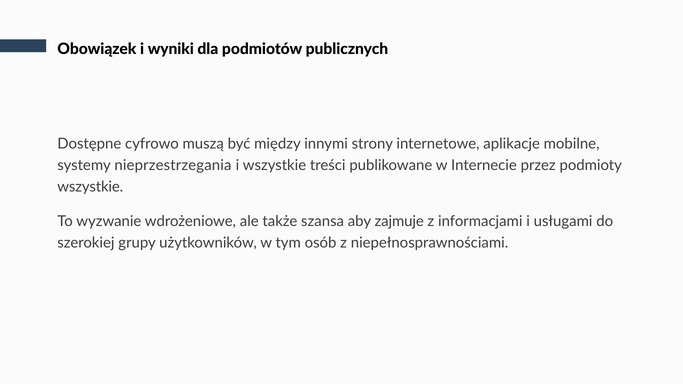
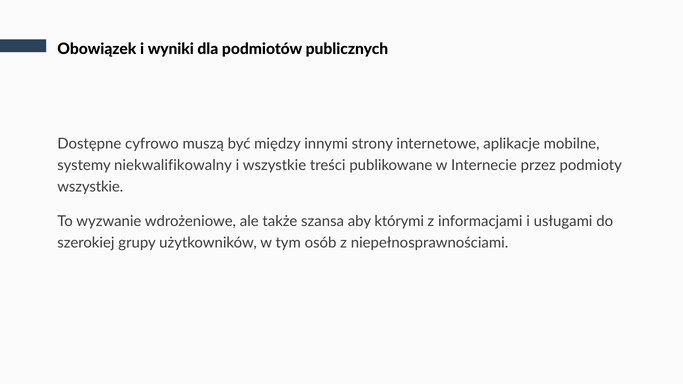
nieprzestrzegania: nieprzestrzegania -> niekwalifikowalny
zajmuje: zajmuje -> którymi
